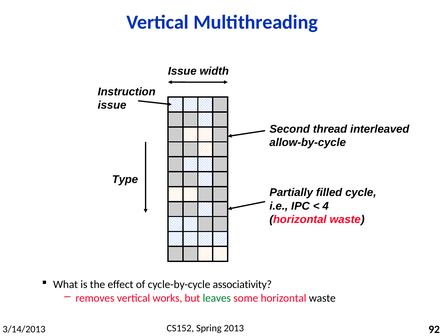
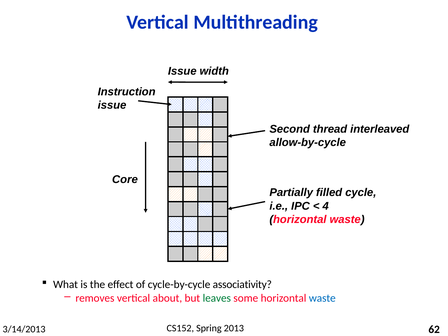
Type: Type -> Core
works: works -> about
waste at (322, 298) colour: black -> blue
92: 92 -> 62
